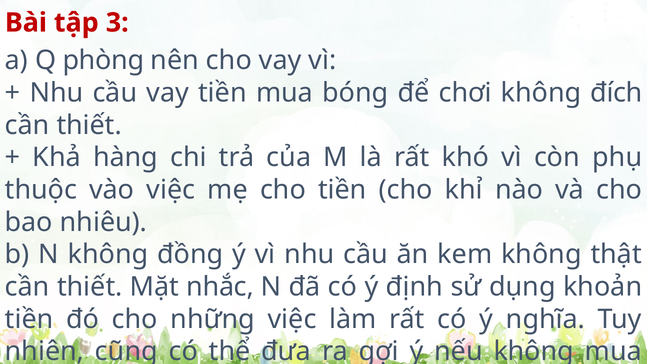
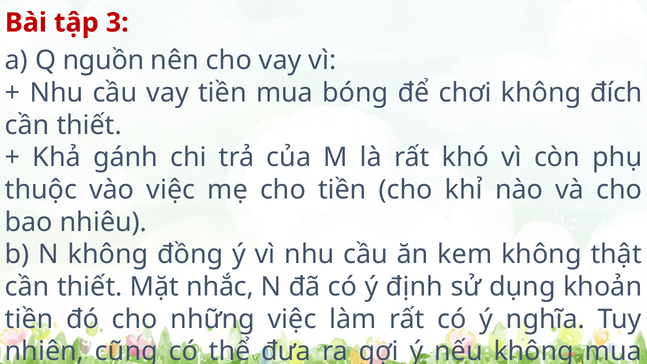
phòng: phòng -> nguồn
hàng: hàng -> gánh
